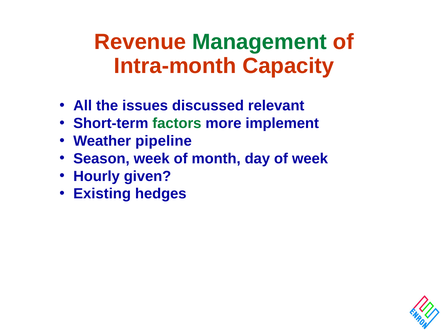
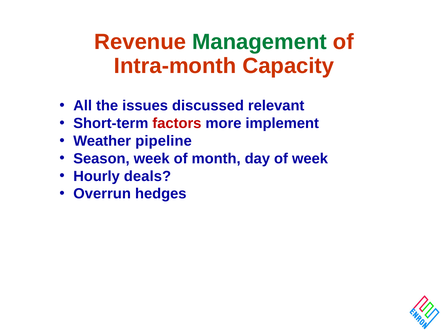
factors colour: green -> red
given: given -> deals
Existing: Existing -> Overrun
